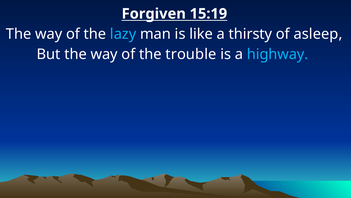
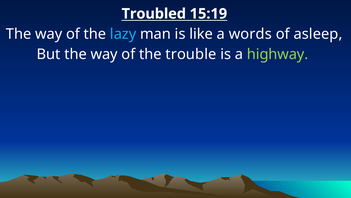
Forgiven: Forgiven -> Troubled
thirsty: thirsty -> words
highway colour: light blue -> light green
